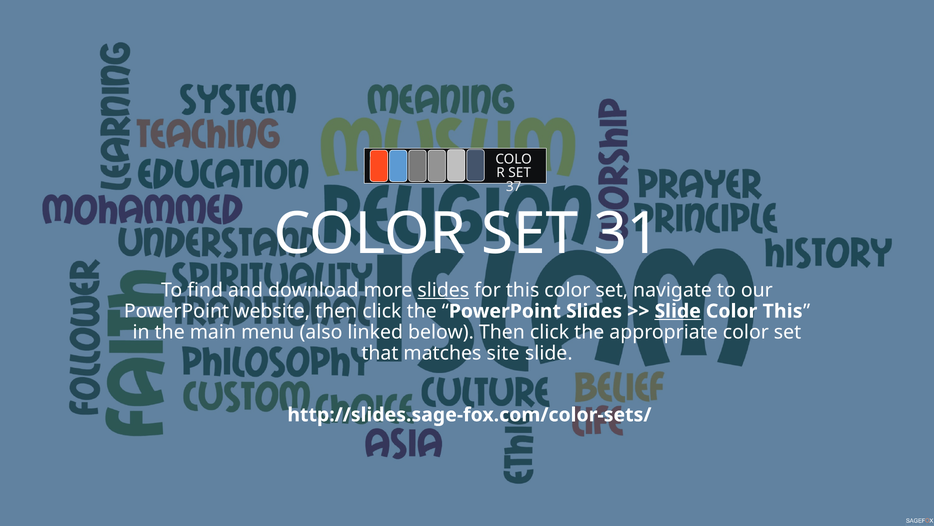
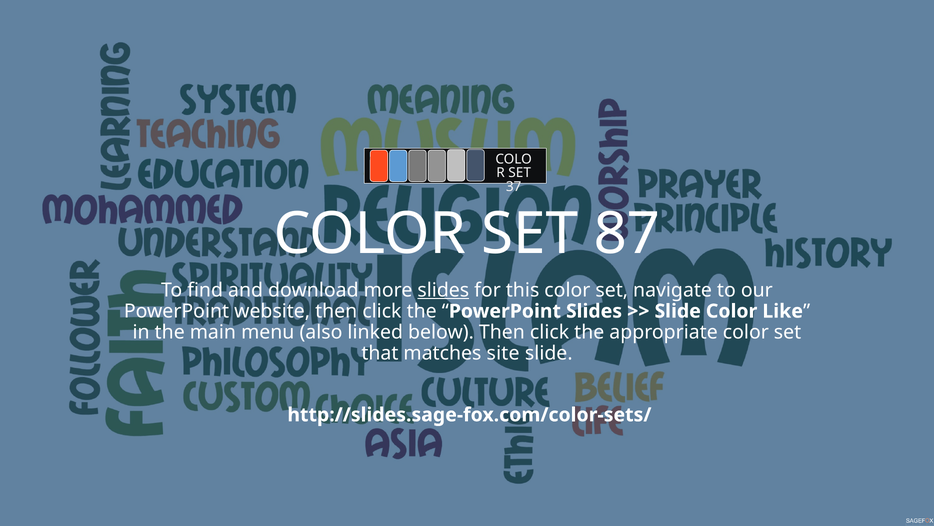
31: 31 -> 87
Slide at (678, 311) underline: present -> none
Color This: This -> Like
